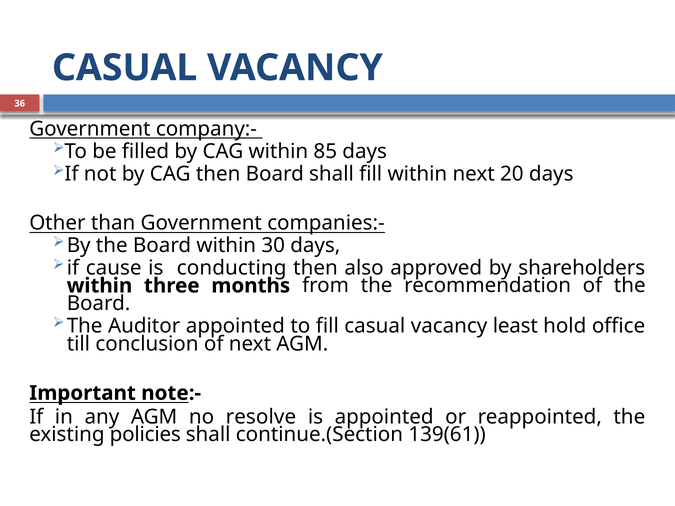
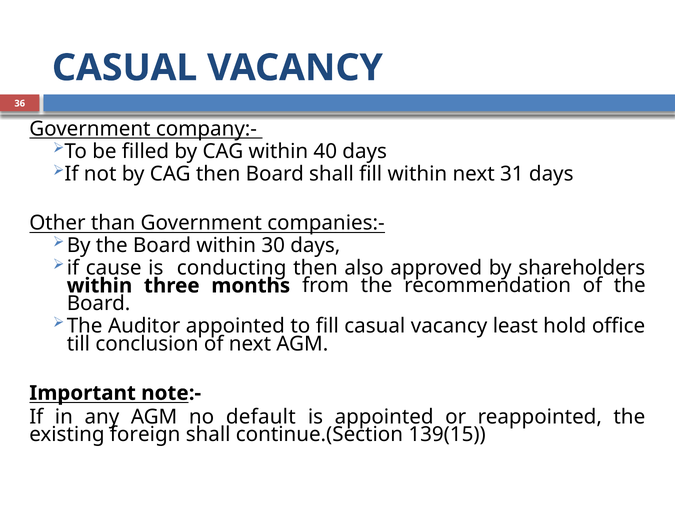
85: 85 -> 40
20: 20 -> 31
resolve: resolve -> default
policies: policies -> foreign
139(61: 139(61 -> 139(15
